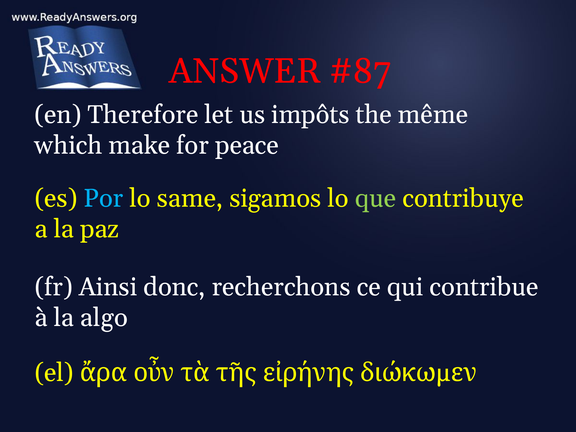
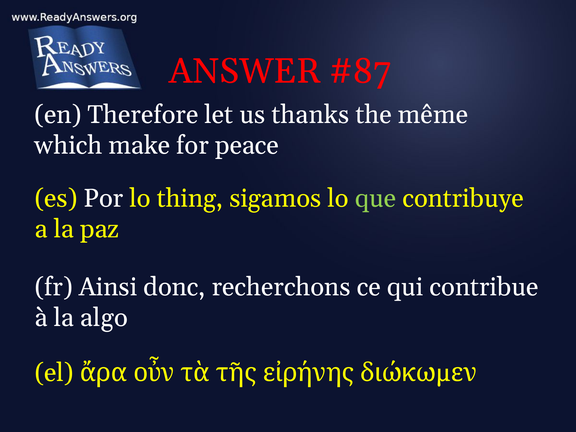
impôts: impôts -> thanks
Por colour: light blue -> white
same: same -> thing
